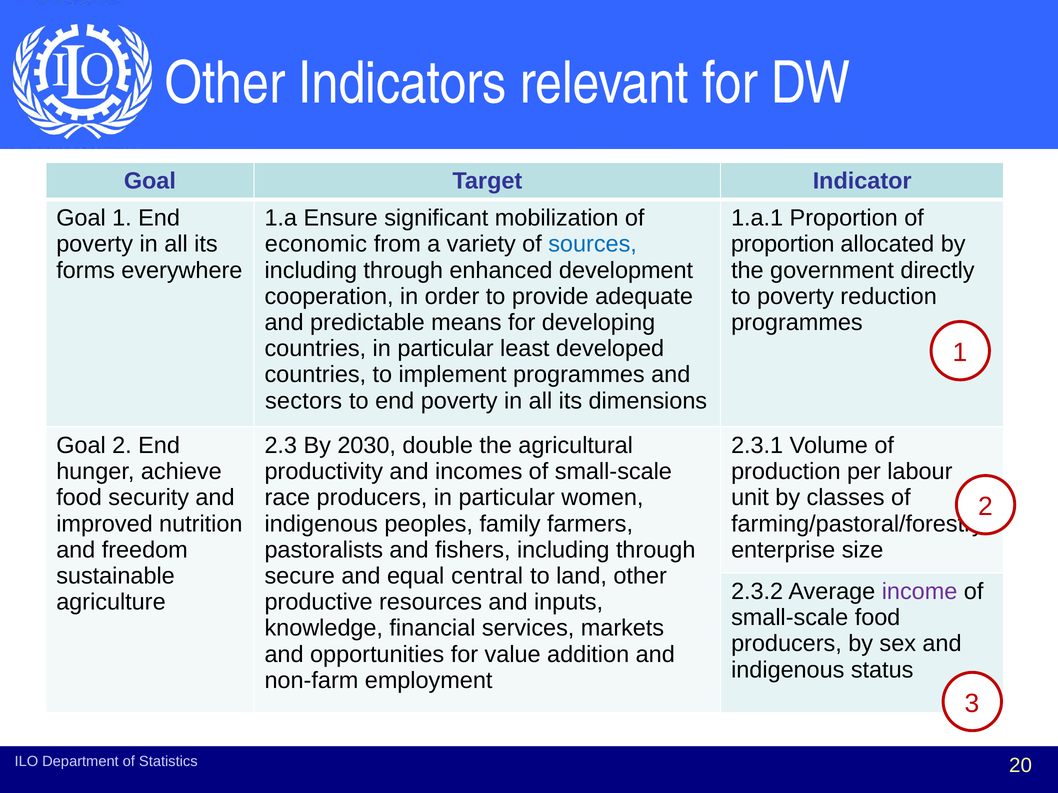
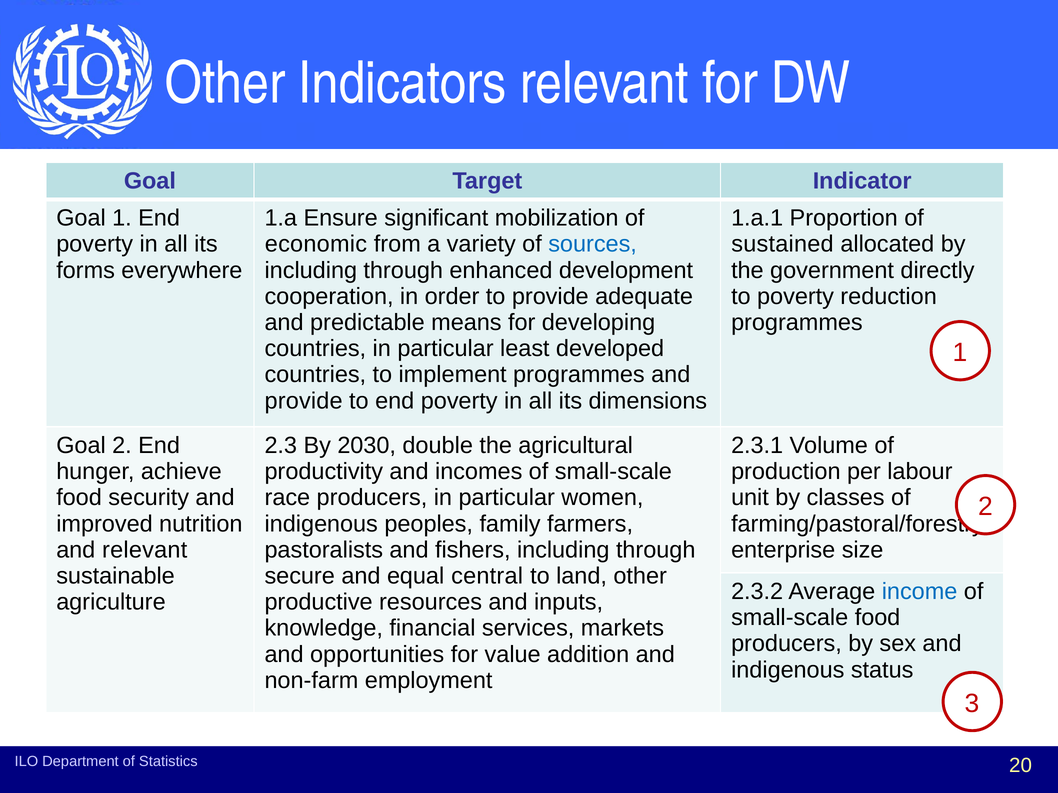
proportion at (783, 244): proportion -> sustained
sectors at (304, 401): sectors -> provide
and freedom: freedom -> relevant
income colour: purple -> blue
